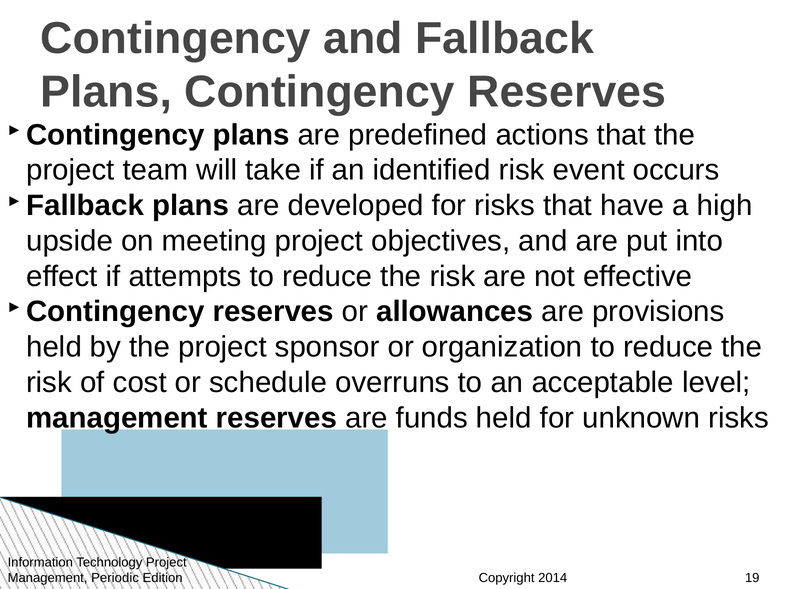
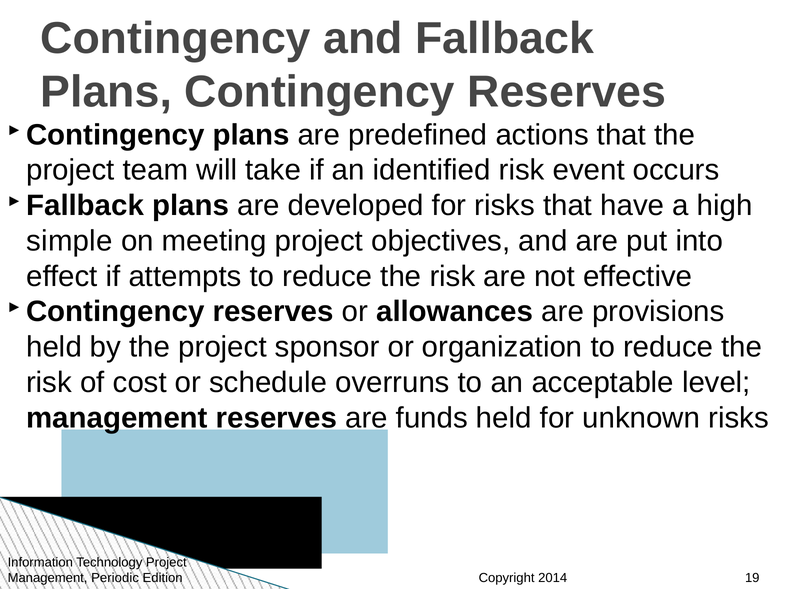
upside: upside -> simple
